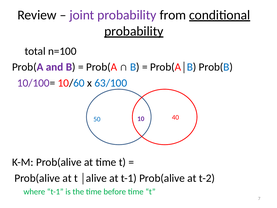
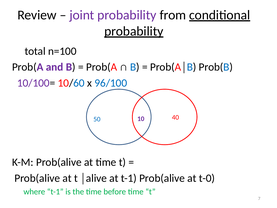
63/100: 63/100 -> 96/100
t-2: t-2 -> t-0
